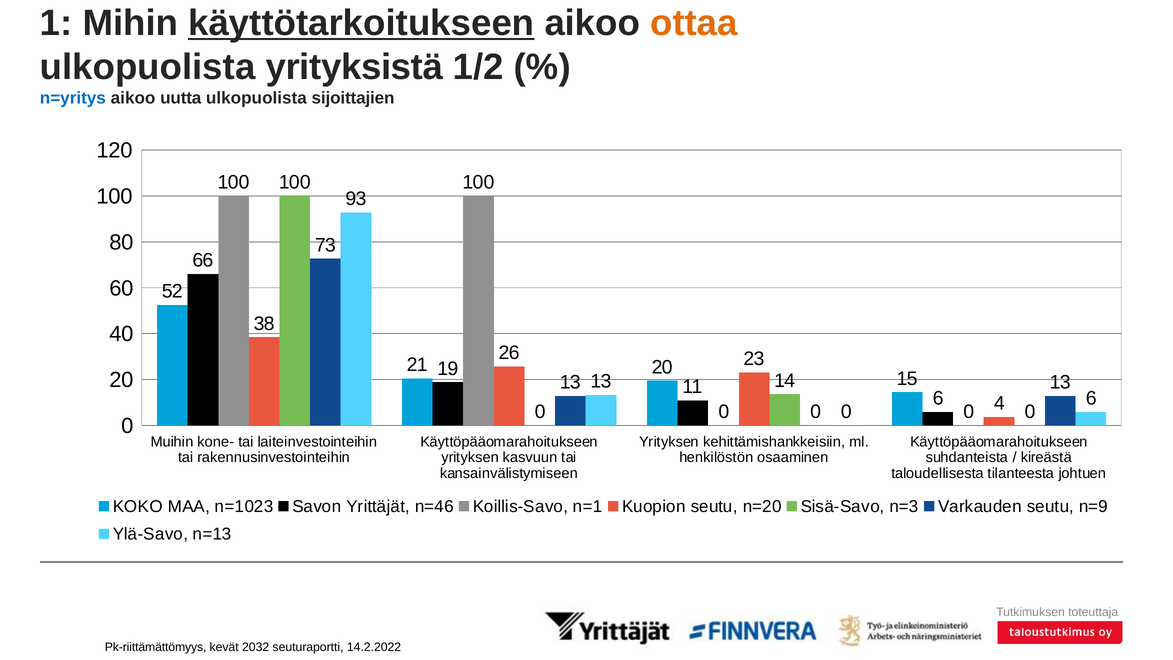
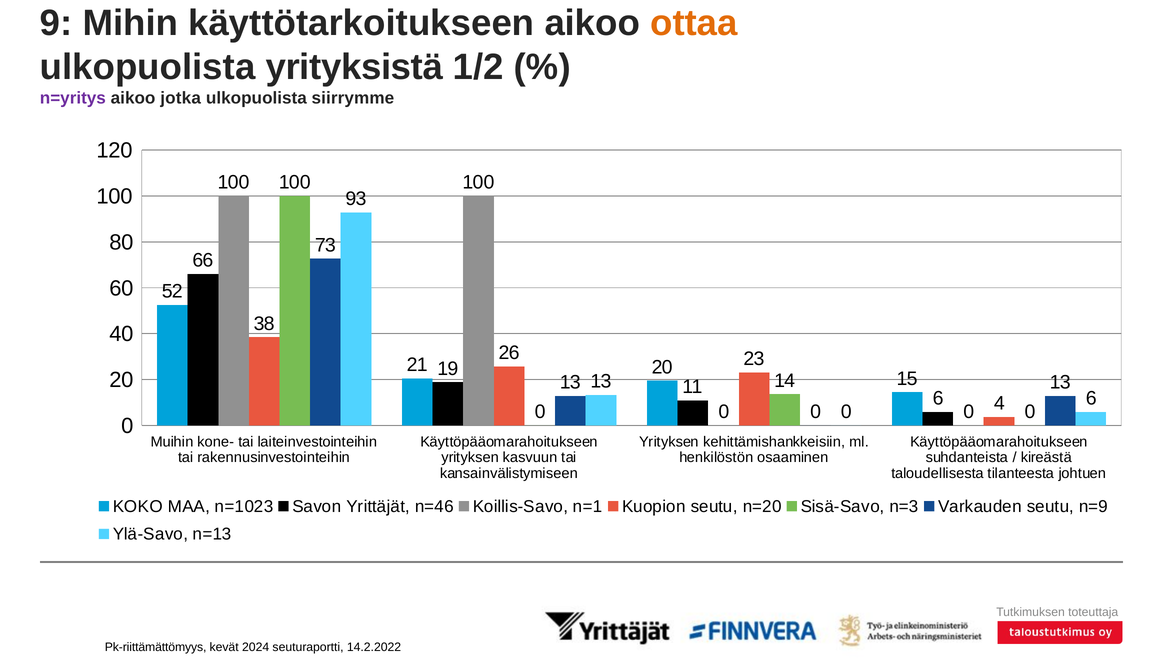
1: 1 -> 9
käyttötarkoitukseen underline: present -> none
n=yritys colour: blue -> purple
uutta: uutta -> jotka
sijoittajien: sijoittajien -> siirrymme
2032: 2032 -> 2024
